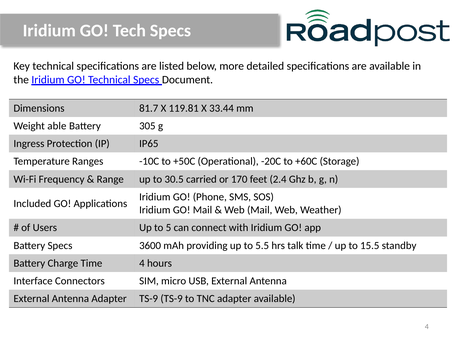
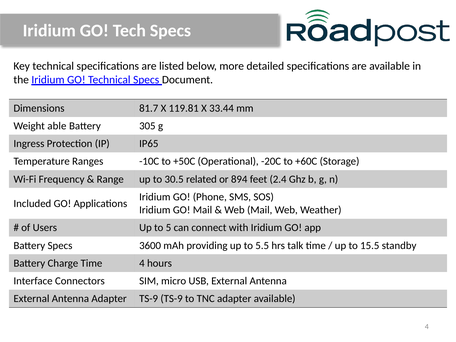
carried: carried -> related
170: 170 -> 894
